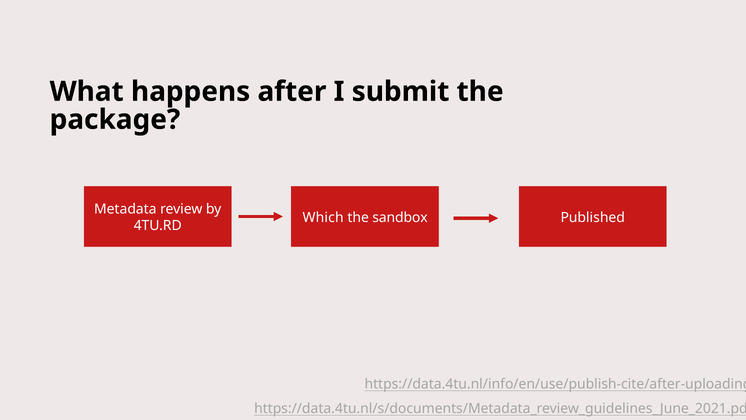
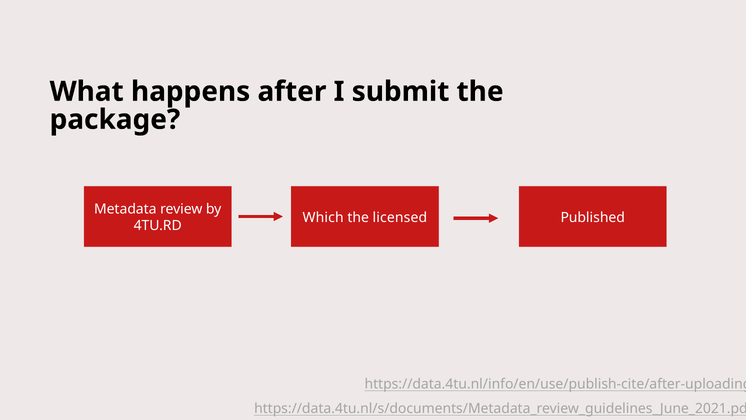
sandbox: sandbox -> licensed
